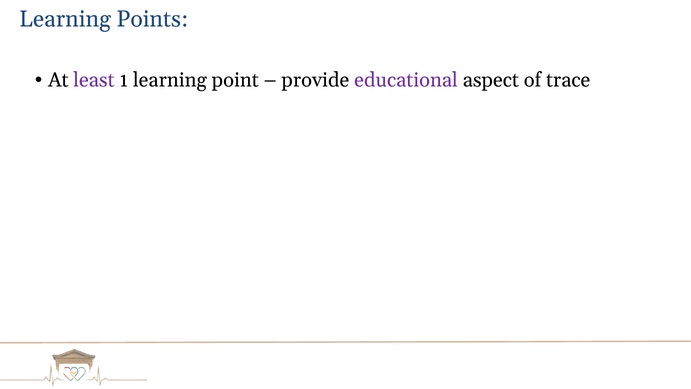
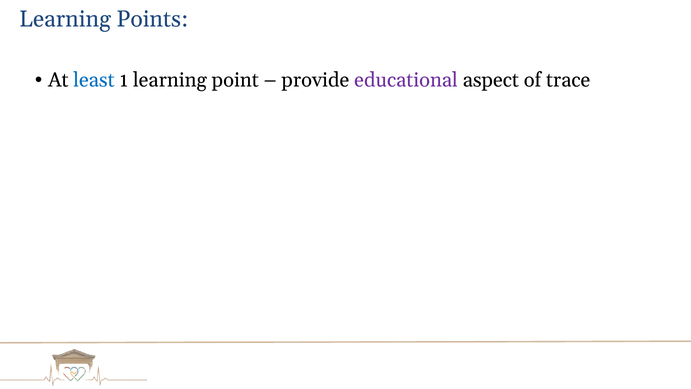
least colour: purple -> blue
